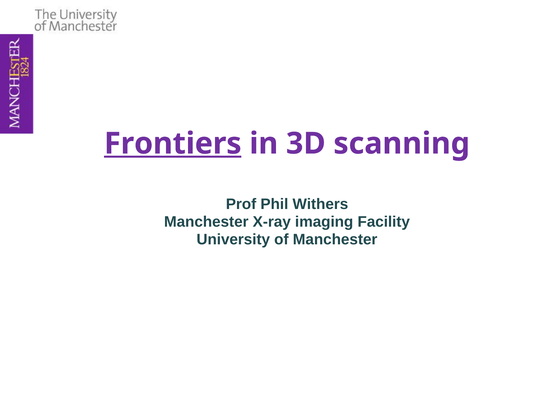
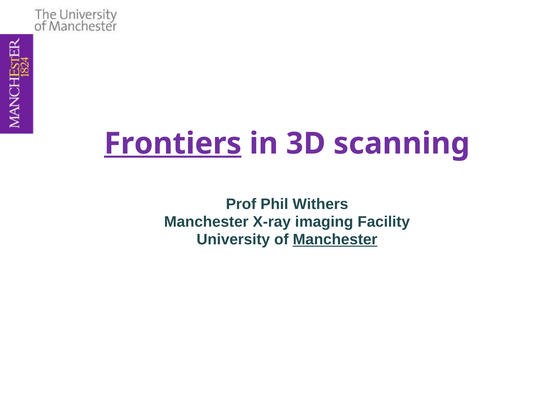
Manchester at (335, 240) underline: none -> present
